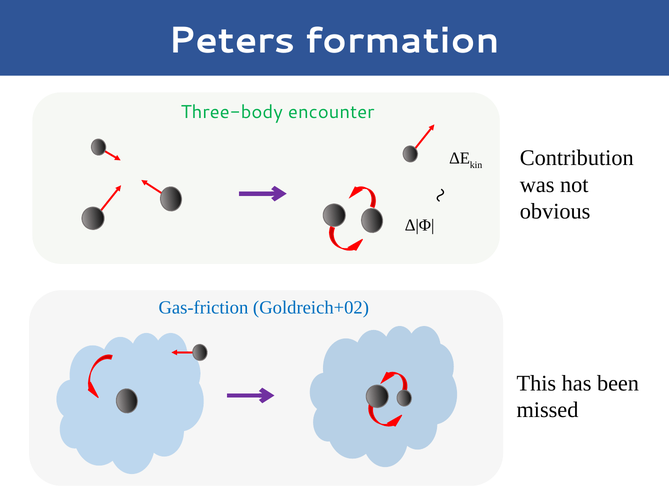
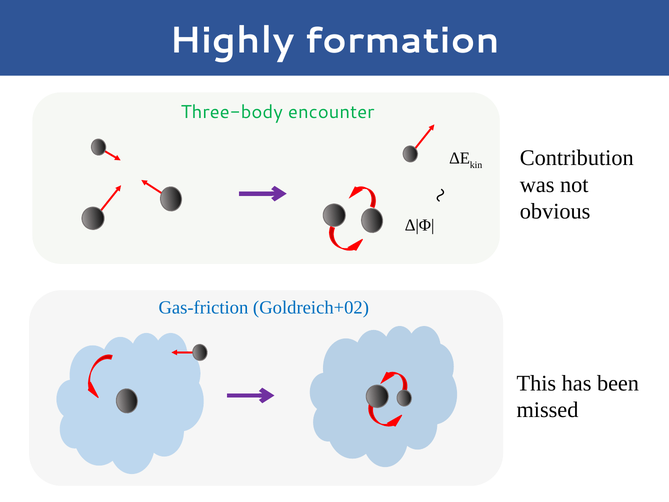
Peters: Peters -> Highly
